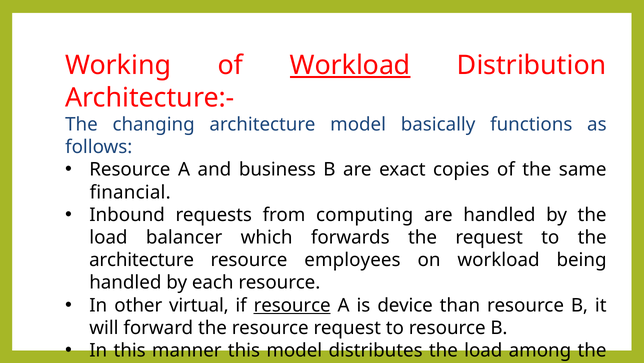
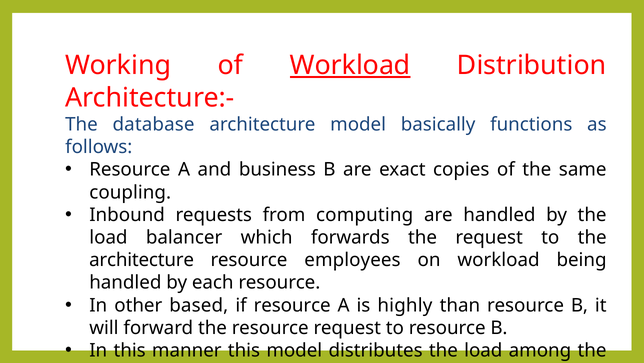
changing: changing -> database
financial: financial -> coupling
other virtual: virtual -> based
resource at (292, 305) underline: present -> none
device: device -> highly
